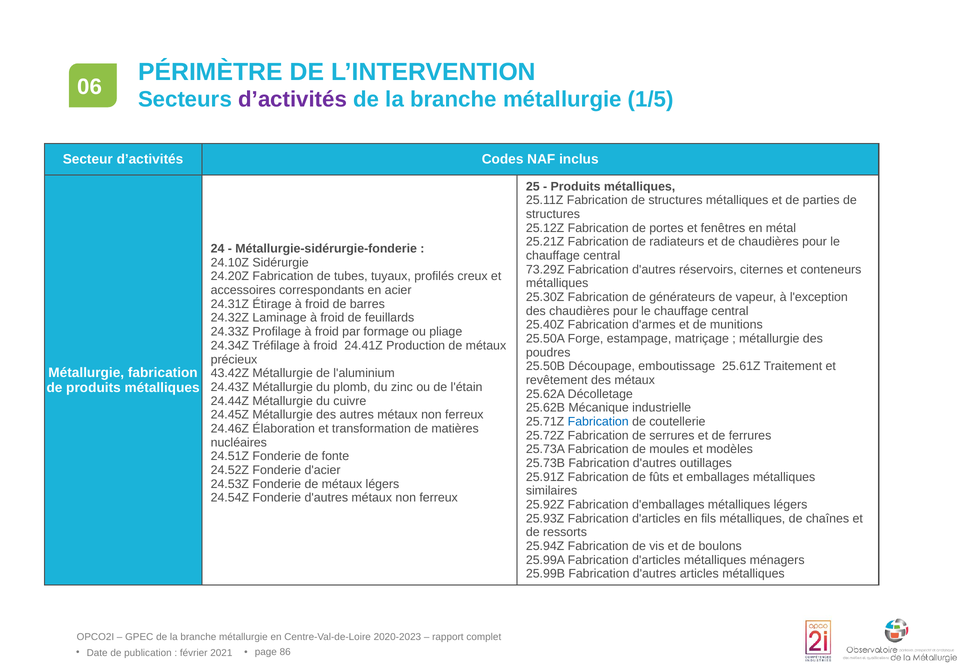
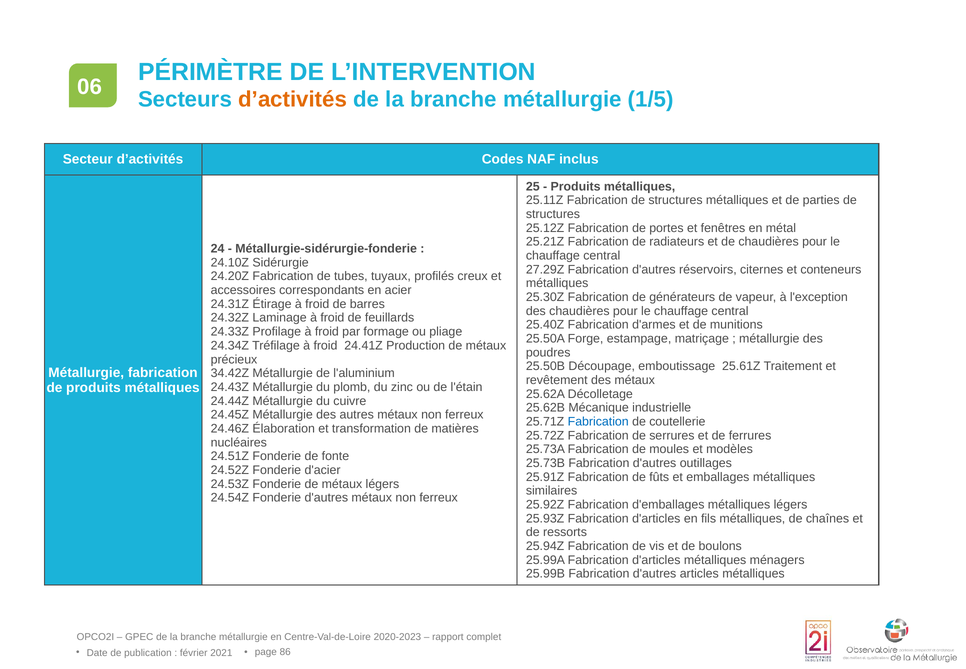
d’activités at (293, 99) colour: purple -> orange
73.29Z: 73.29Z -> 27.29Z
43.42Z: 43.42Z -> 34.42Z
